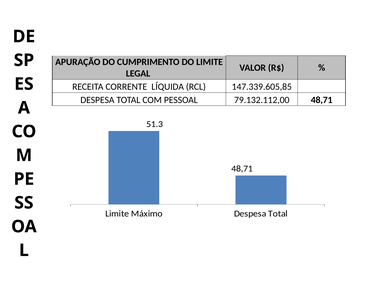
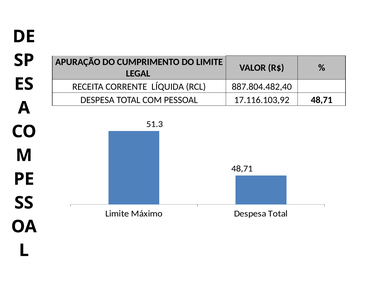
147.339.605,85: 147.339.605,85 -> 887.804.482,40
79.132.112,00: 79.132.112,00 -> 17.116.103,92
